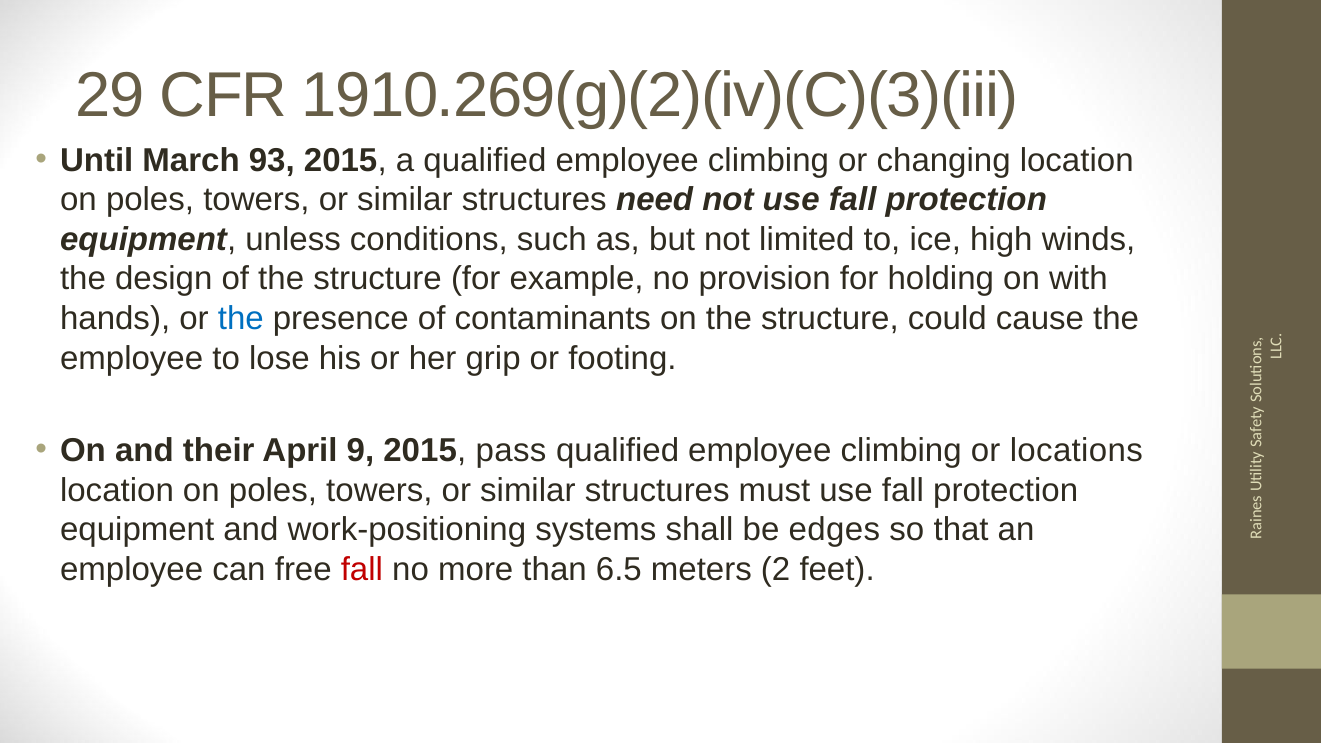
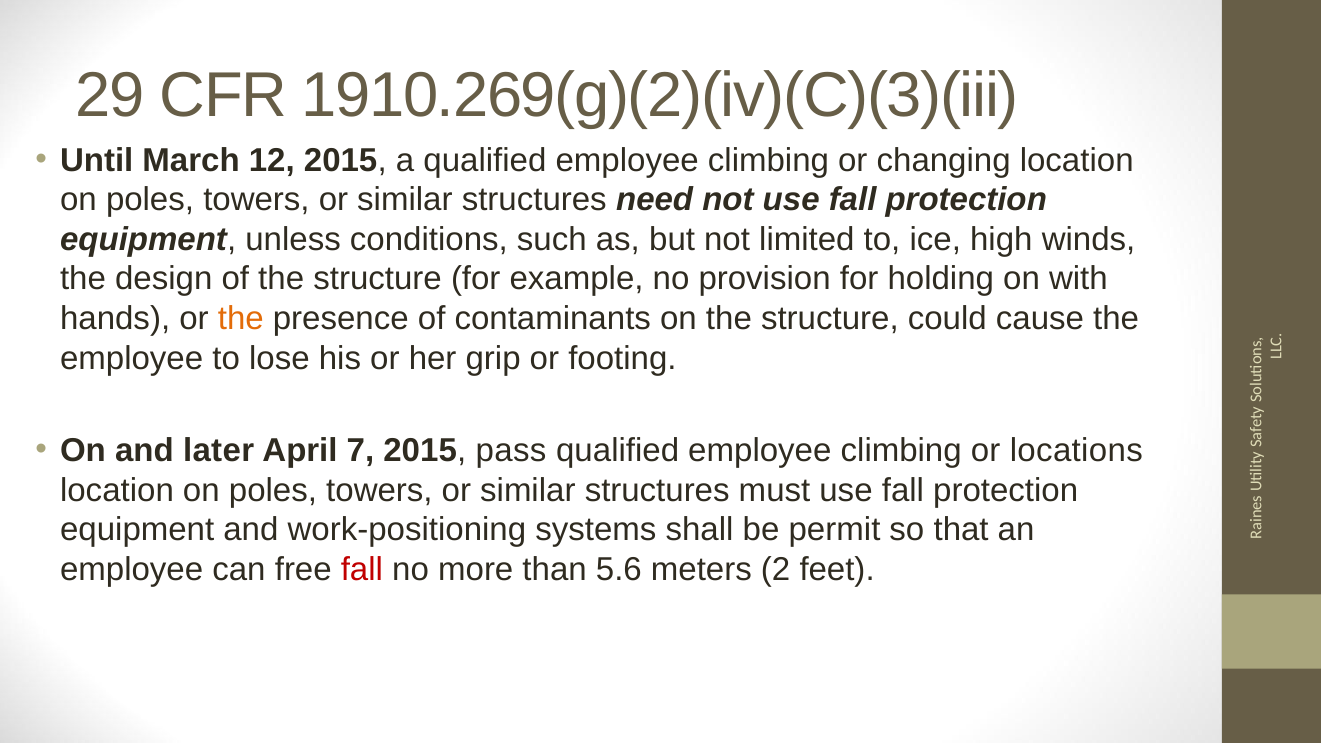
93: 93 -> 12
the at (241, 319) colour: blue -> orange
their: their -> later
9: 9 -> 7
edges: edges -> permit
6.5: 6.5 -> 5.6
